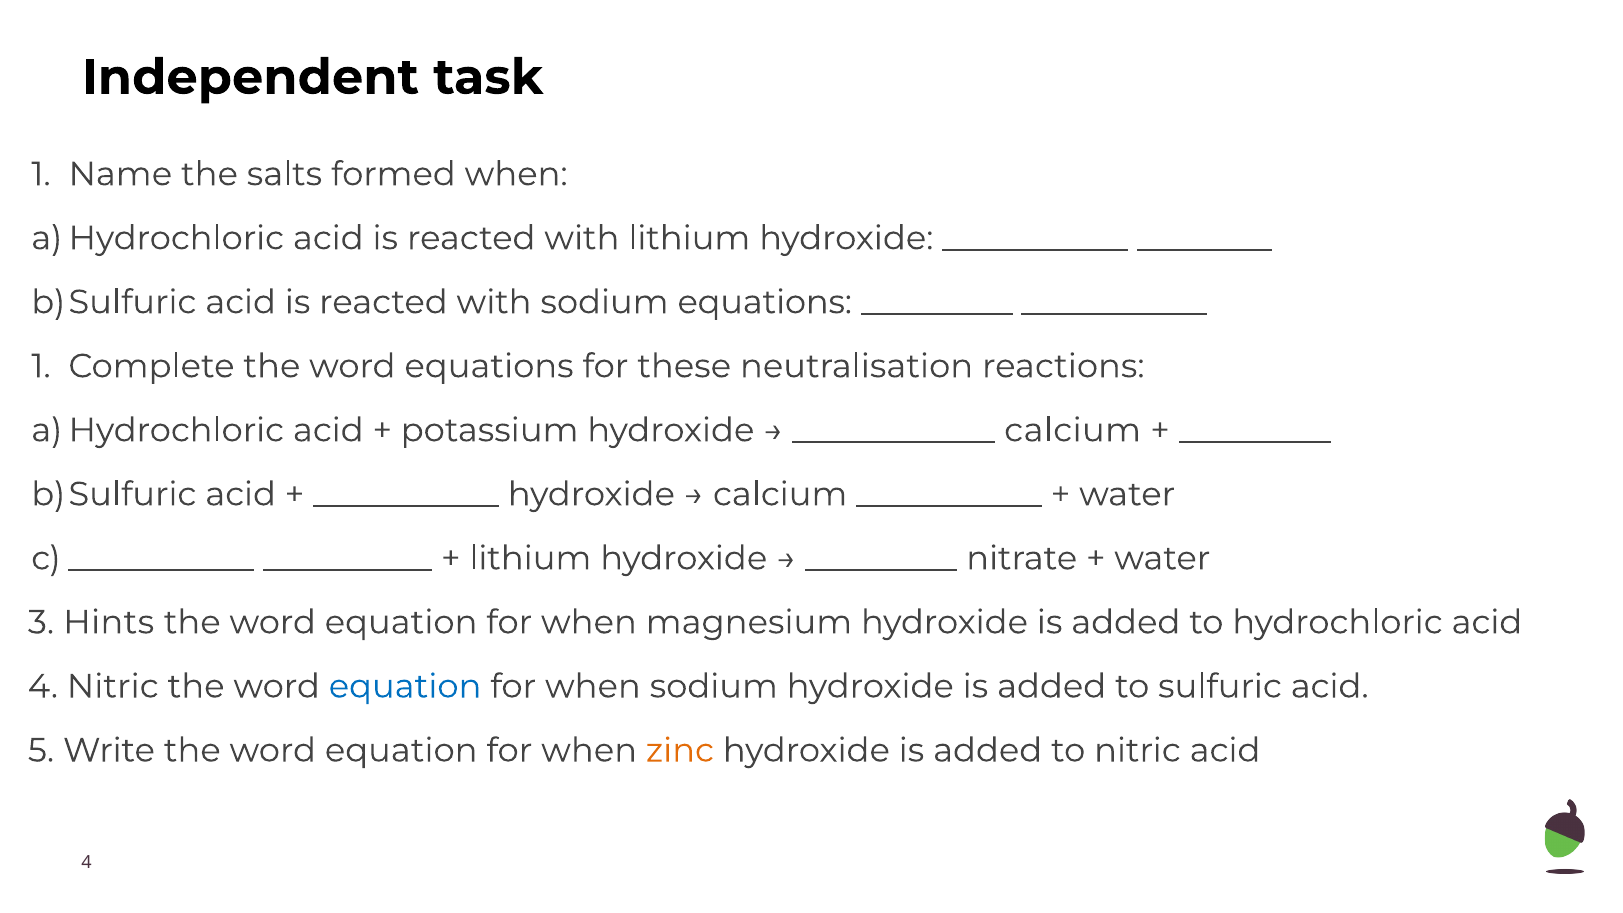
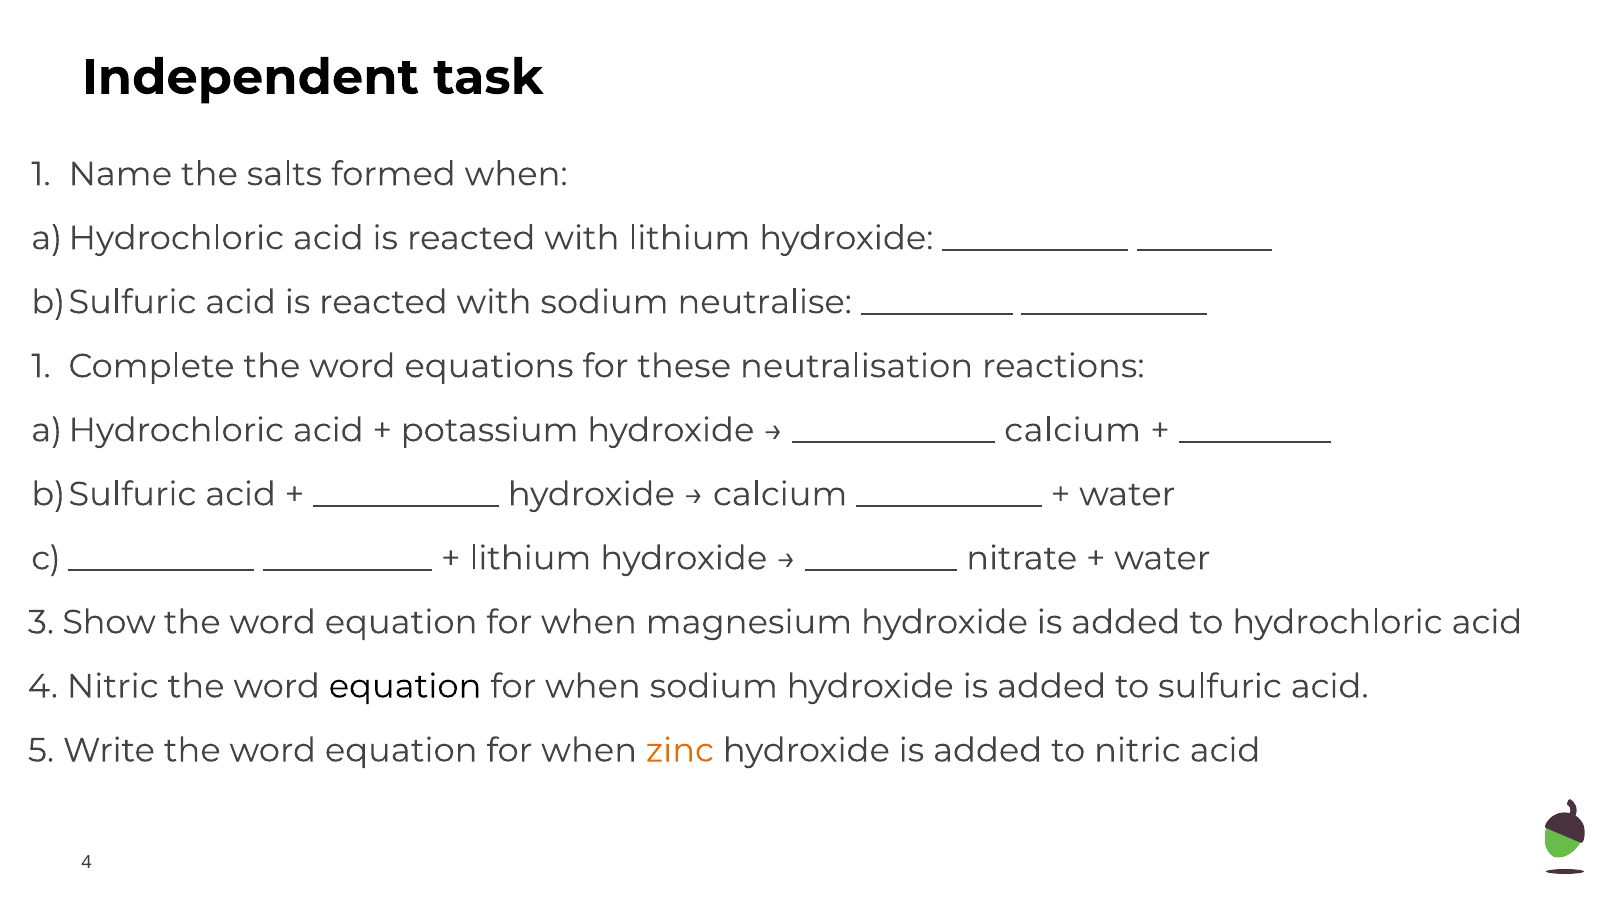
sodium equations: equations -> neutralise
Hints: Hints -> Show
equation at (405, 686) colour: blue -> black
